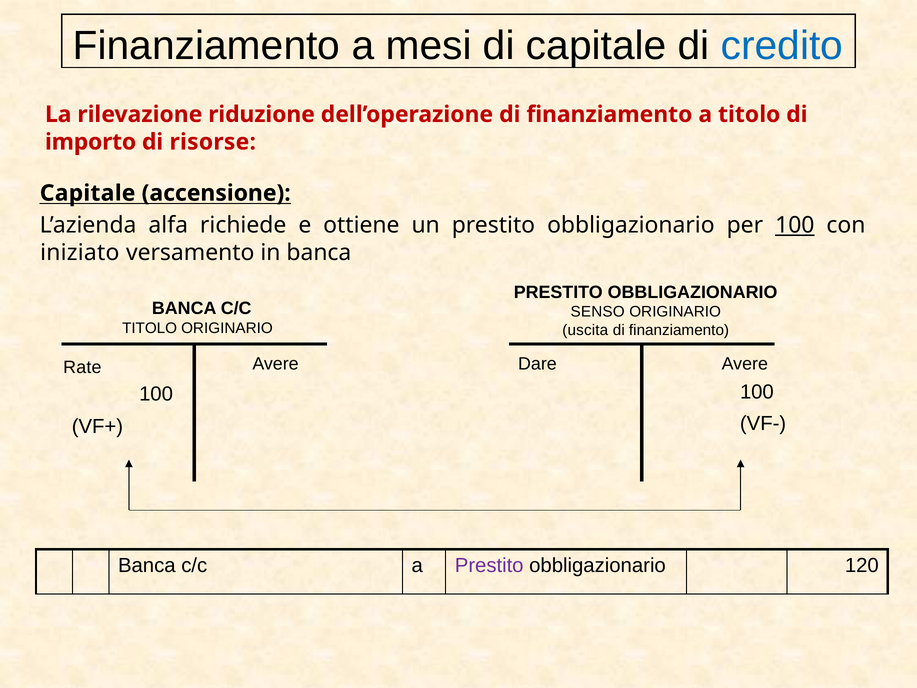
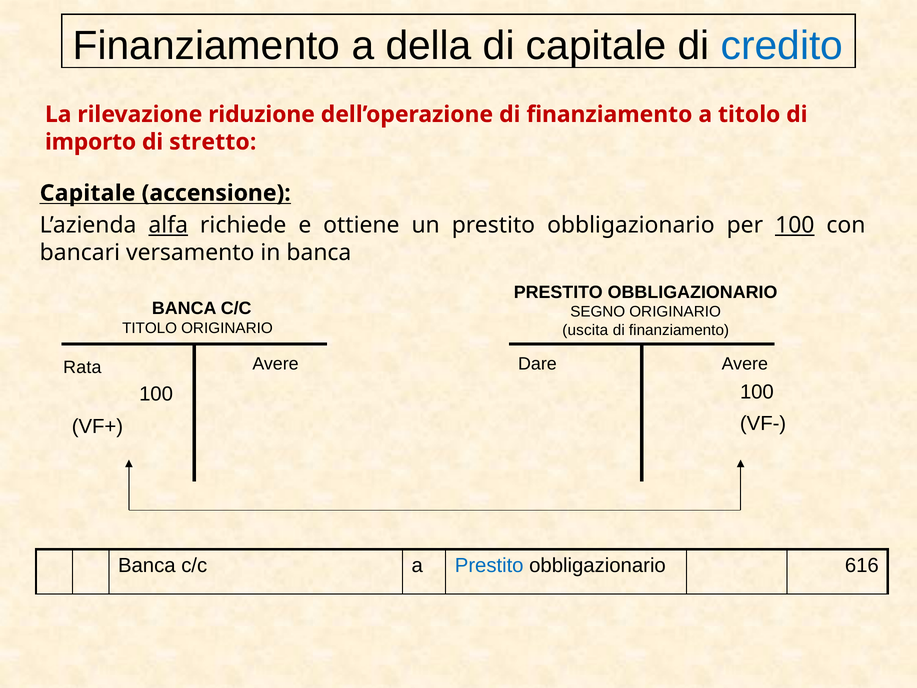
mesi: mesi -> della
risorse: risorse -> stretto
alfa underline: none -> present
iniziato: iniziato -> bancari
SENSO: SENSO -> SEGNO
Rate: Rate -> Rata
Prestito at (489, 565) colour: purple -> blue
120: 120 -> 616
